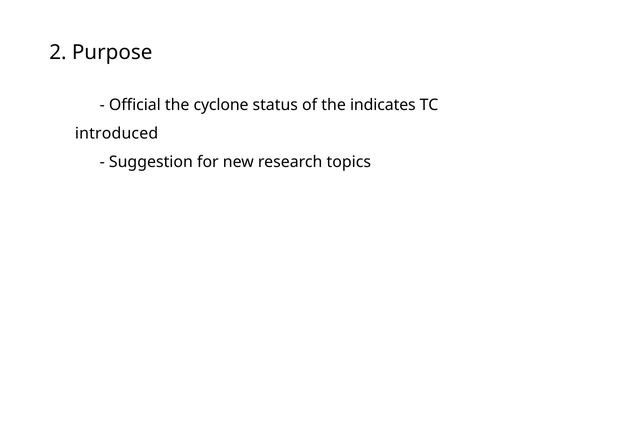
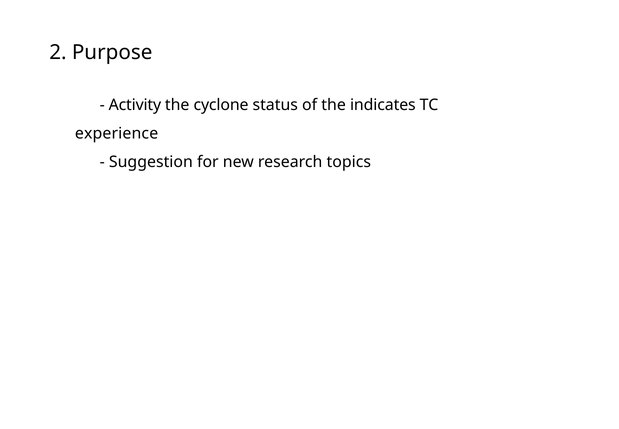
Official: Official -> Activity
introduced: introduced -> experience
